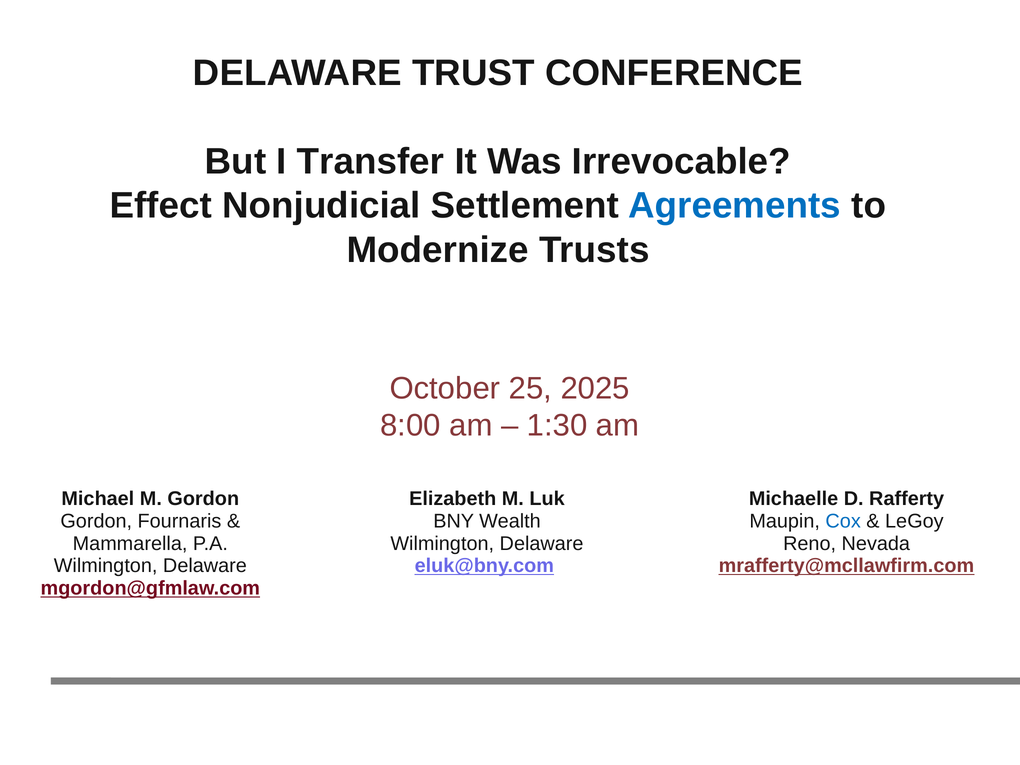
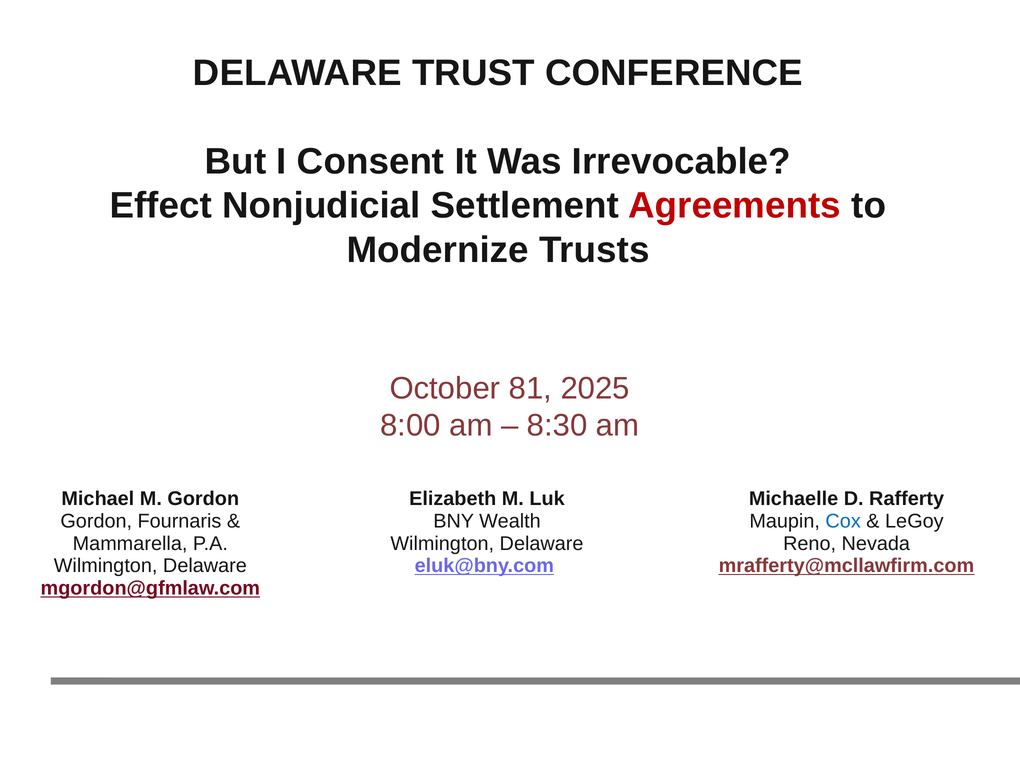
Transfer: Transfer -> Consent
Agreements colour: blue -> red
25: 25 -> 81
1:30: 1:30 -> 8:30
